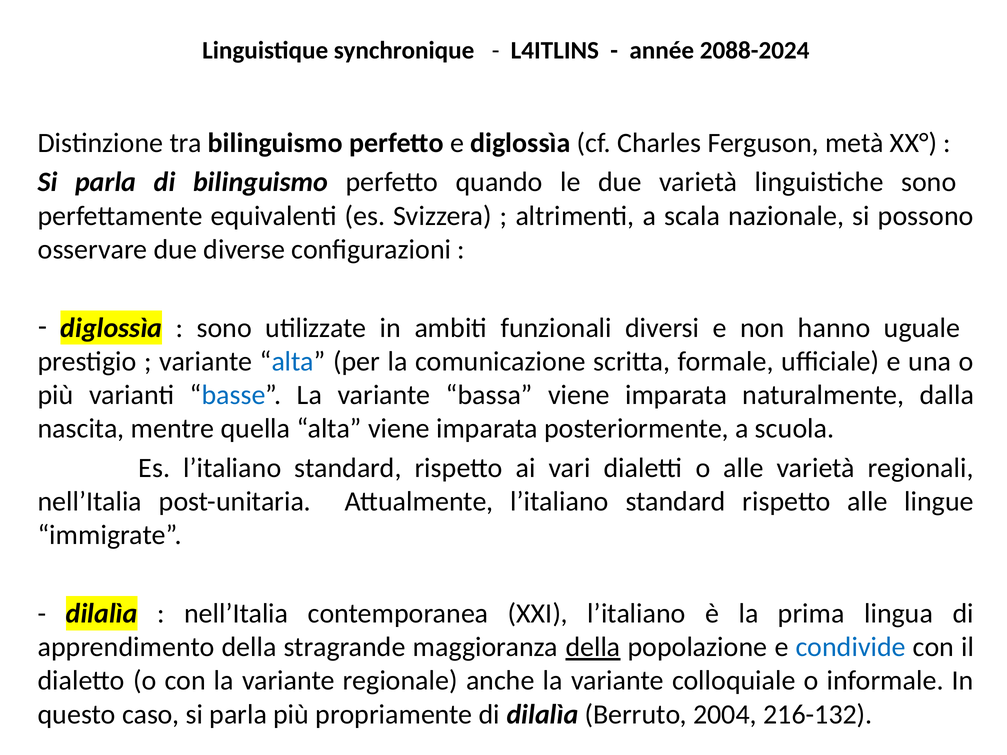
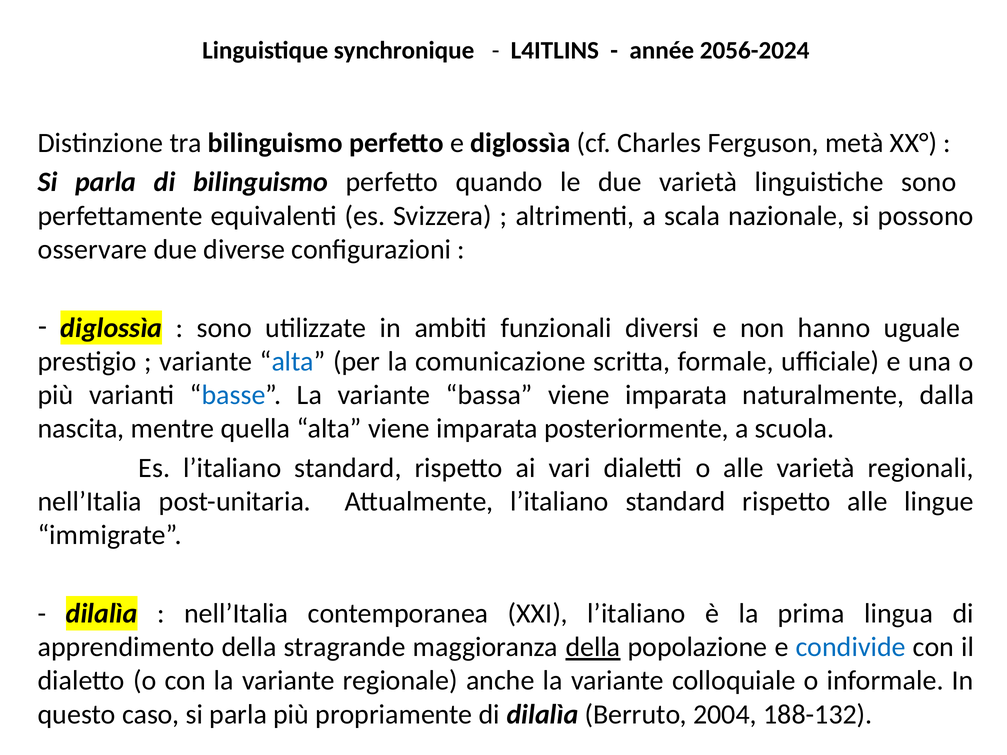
2088-2024: 2088-2024 -> 2056-2024
216-132: 216-132 -> 188-132
